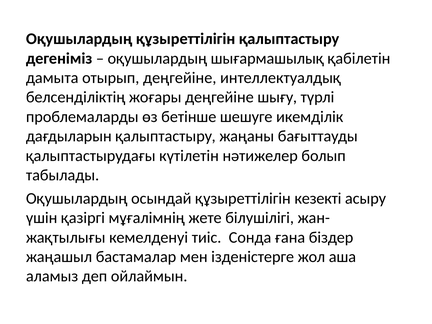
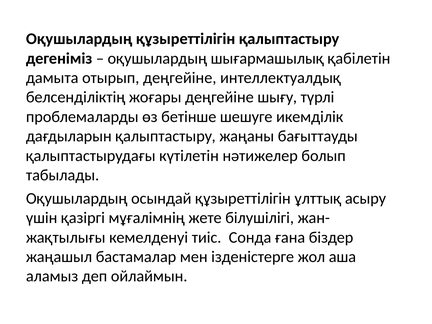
кезекті: кезекті -> ұлттық
